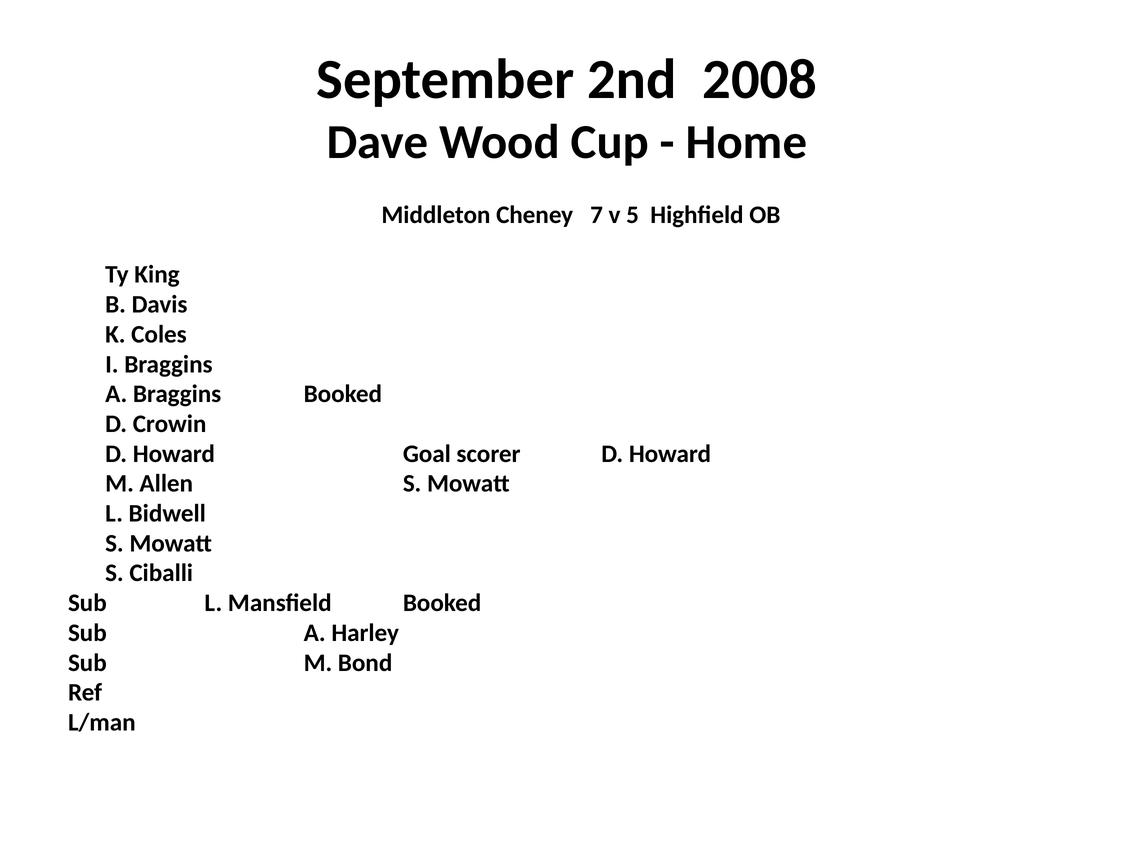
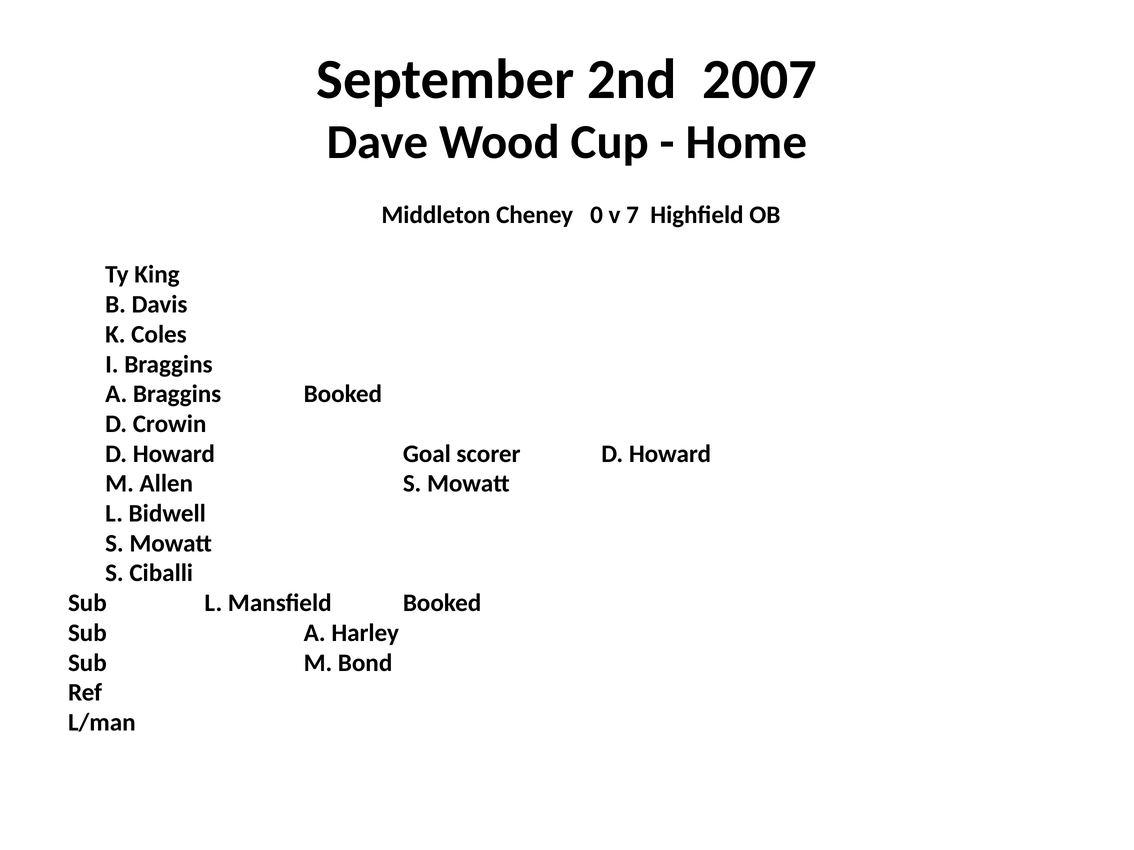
2008: 2008 -> 2007
7: 7 -> 0
5: 5 -> 7
